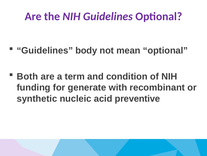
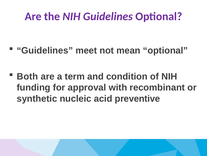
body: body -> meet
generate: generate -> approval
